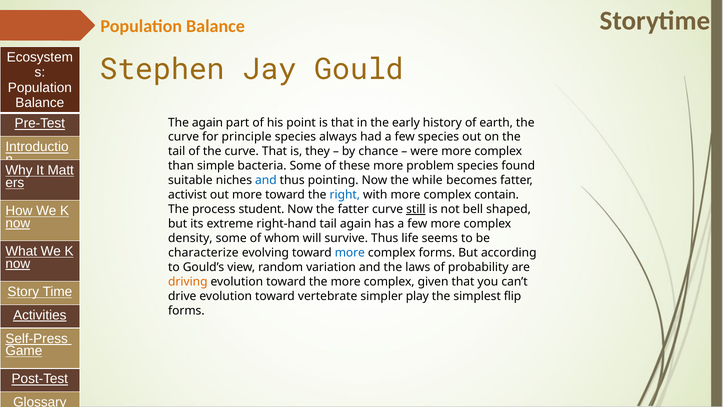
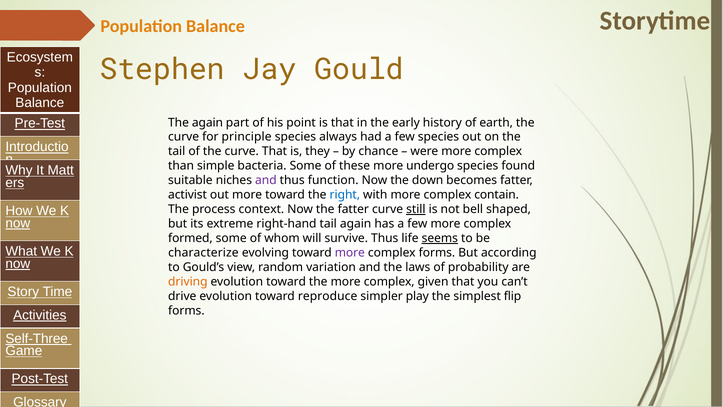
problem: problem -> undergo
and at (266, 180) colour: blue -> purple
pointing: pointing -> function
while: while -> down
student: student -> context
density: density -> formed
seems underline: none -> present
more at (350, 253) colour: blue -> purple
vertebrate: vertebrate -> reproduce
Self-Press: Self-Press -> Self-Three
